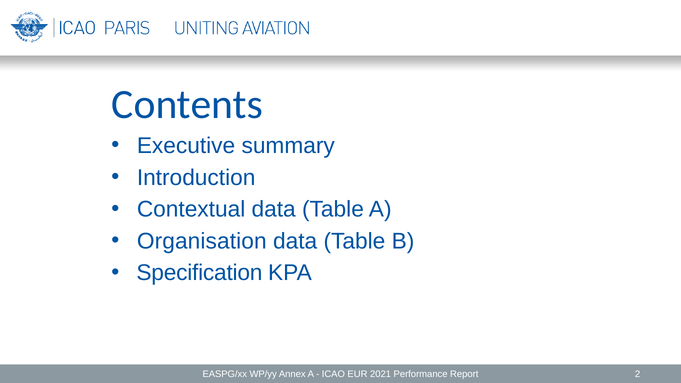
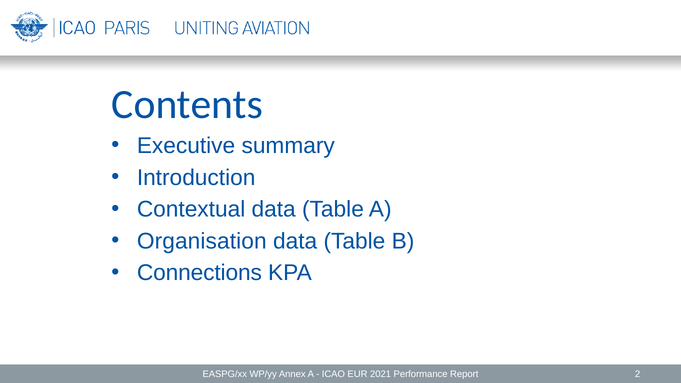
Specification: Specification -> Connections
